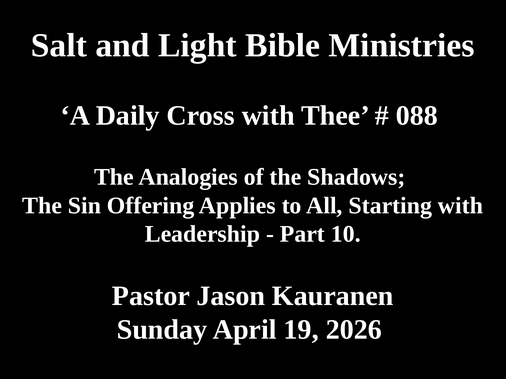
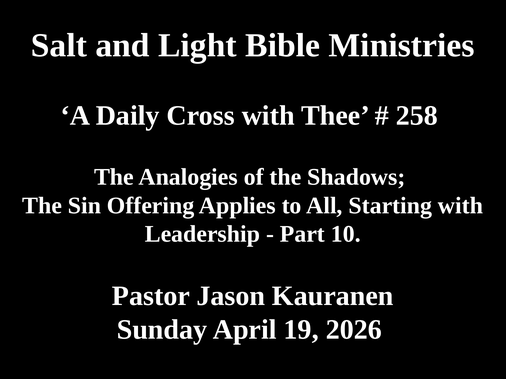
088: 088 -> 258
